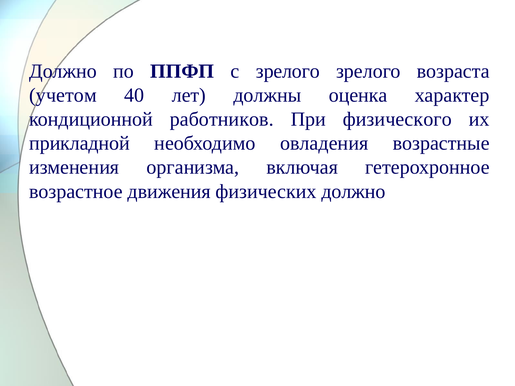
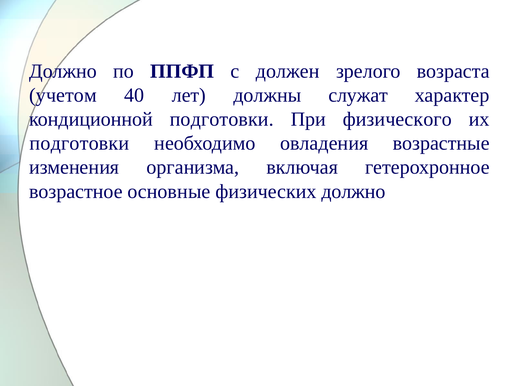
с зрелого: зрелого -> должен
оценка: оценка -> служат
кондиционной работников: работников -> подготовки
прикладной at (80, 143): прикладной -> подготовки
движения: движения -> основные
